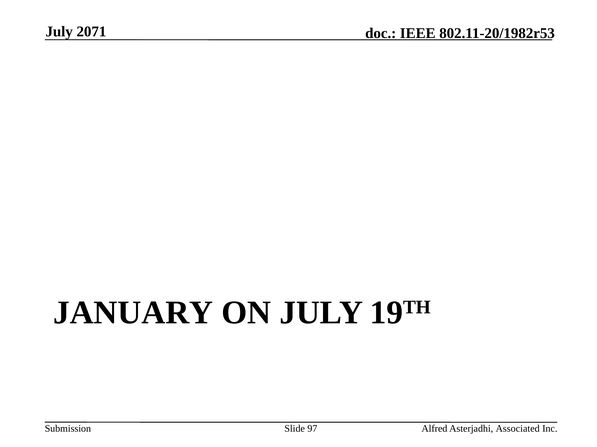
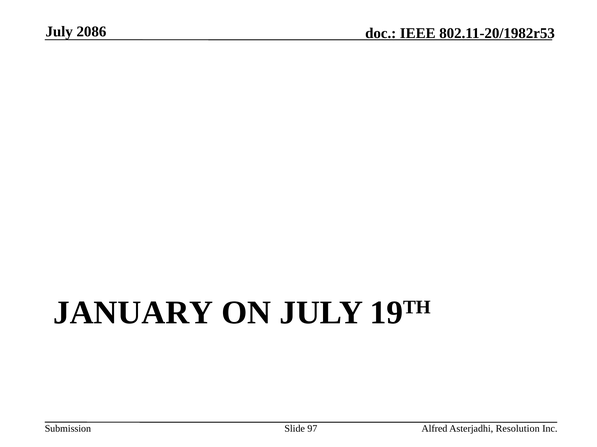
2071: 2071 -> 2086
Associated: Associated -> Resolution
